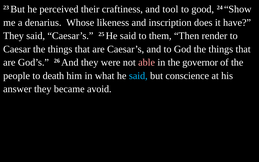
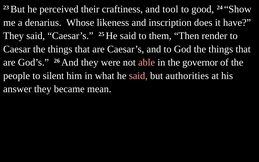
death: death -> silent
said at (138, 76) colour: light blue -> pink
conscience: conscience -> authorities
avoid: avoid -> mean
